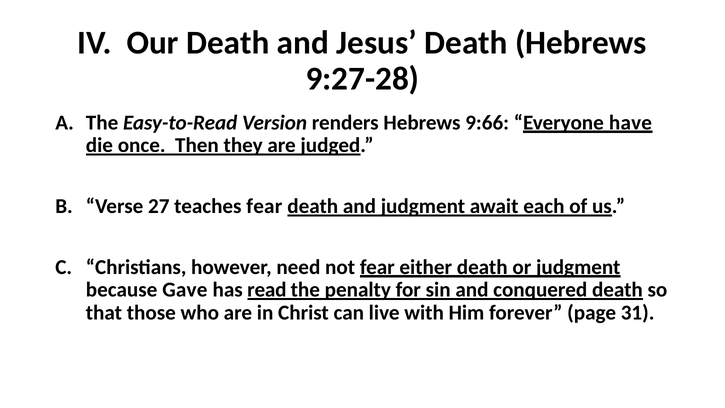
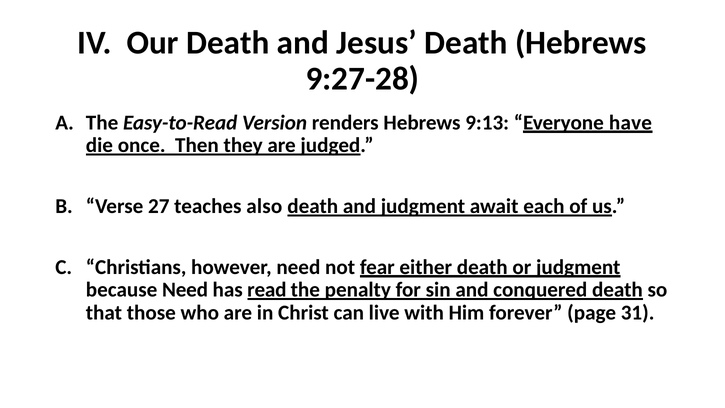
9:66: 9:66 -> 9:13
teaches fear: fear -> also
because Gave: Gave -> Need
